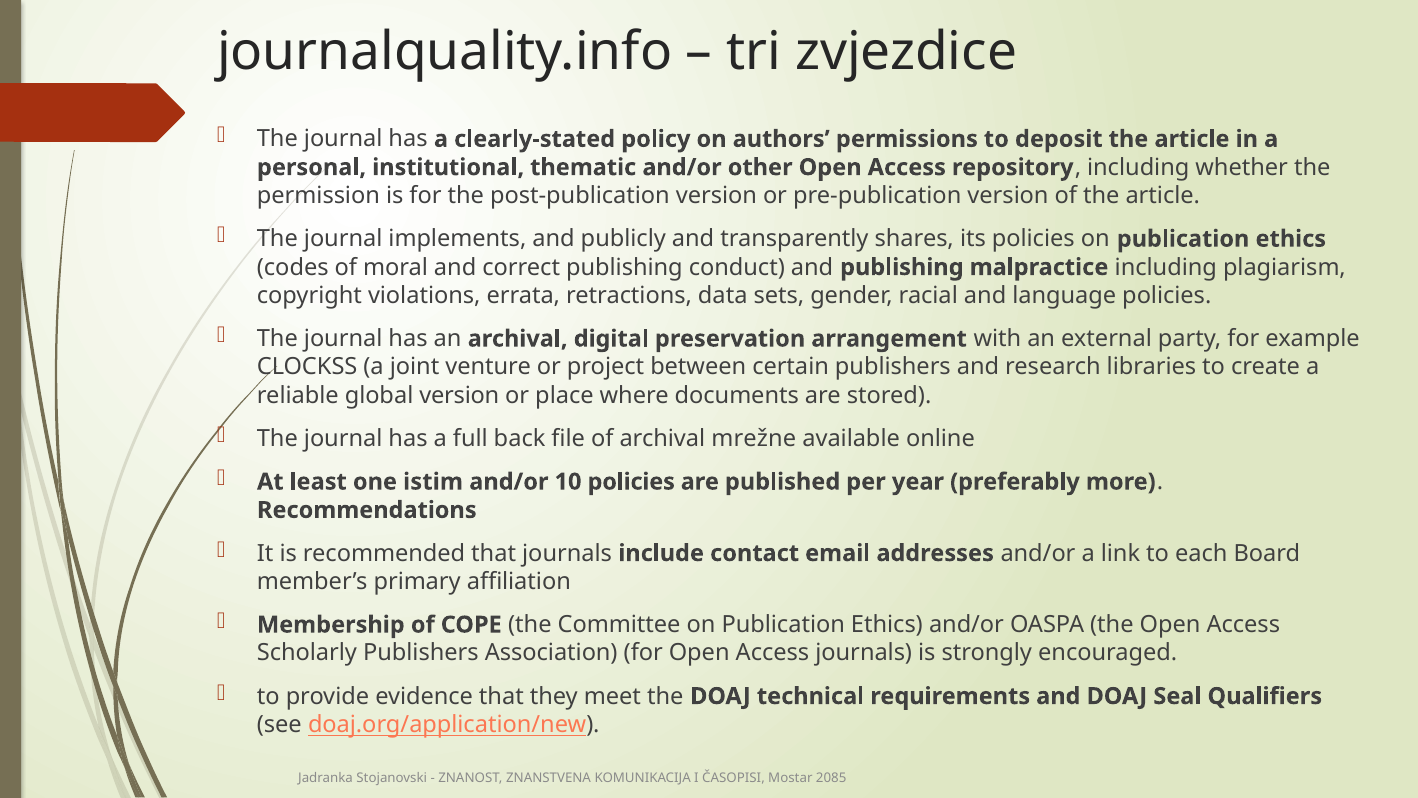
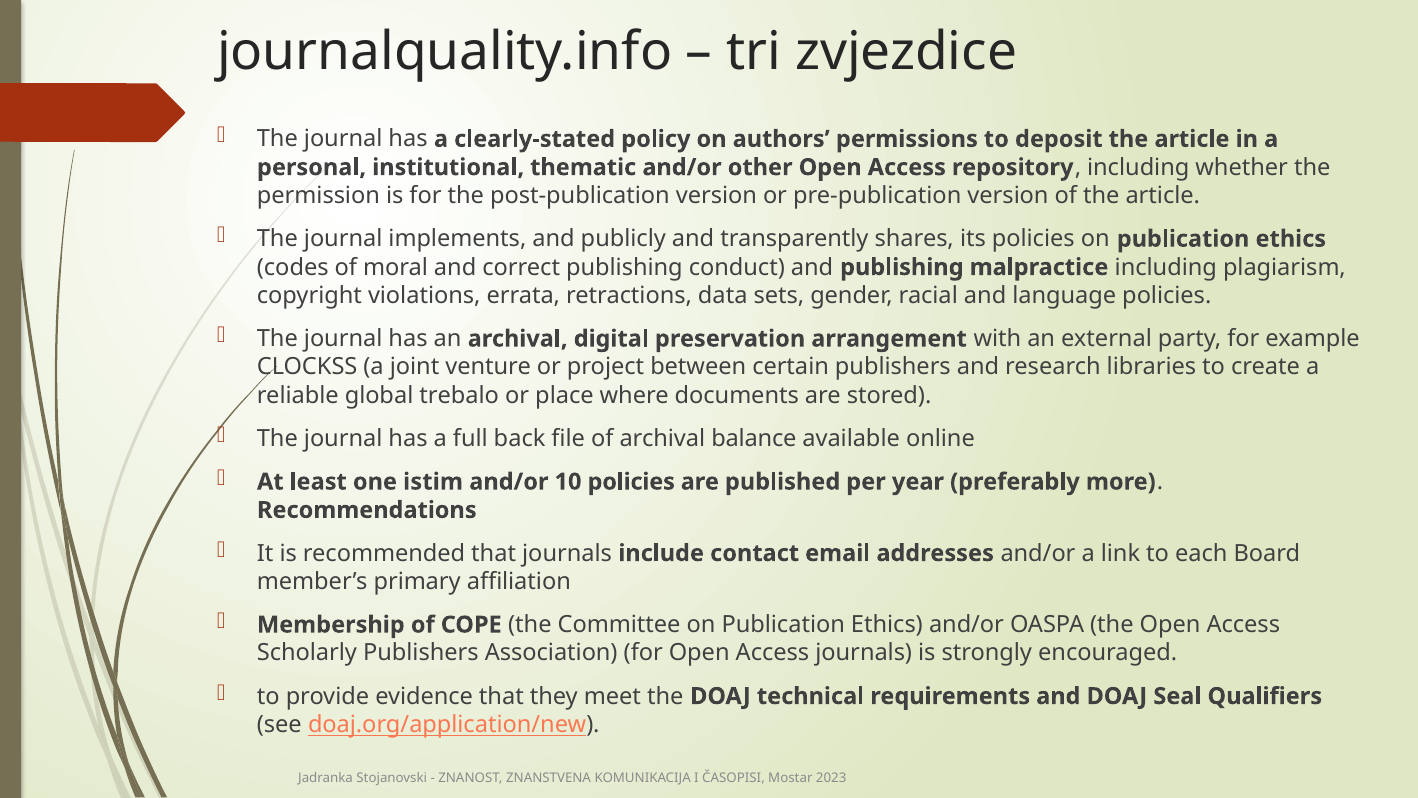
global version: version -> trebalo
mrežne: mrežne -> balance
2085: 2085 -> 2023
